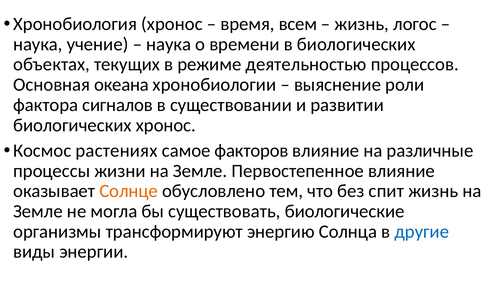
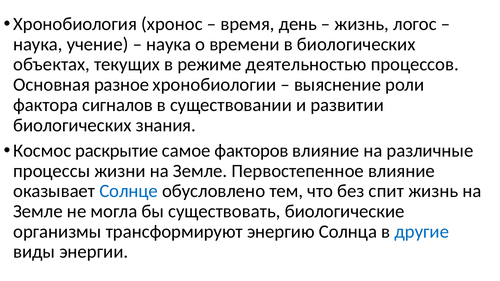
всем: всем -> день
океана: океана -> разное
биологических хронос: хронос -> знания
растениях: растениях -> раскрытие
Солнце colour: orange -> blue
